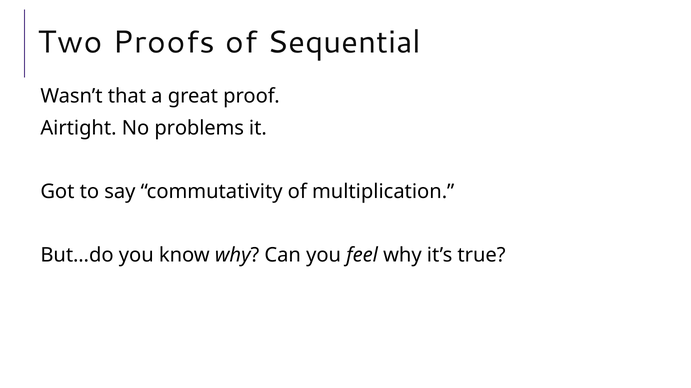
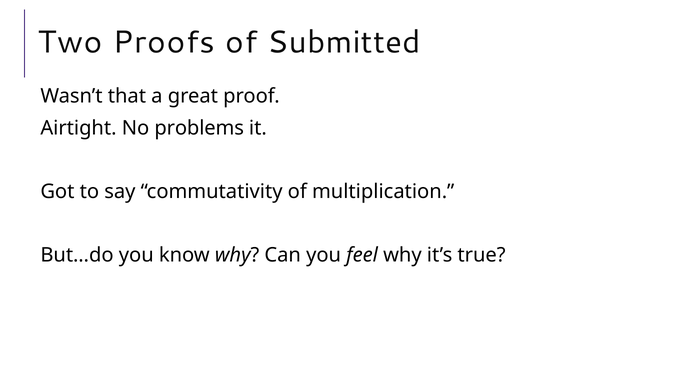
Sequential: Sequential -> Submitted
